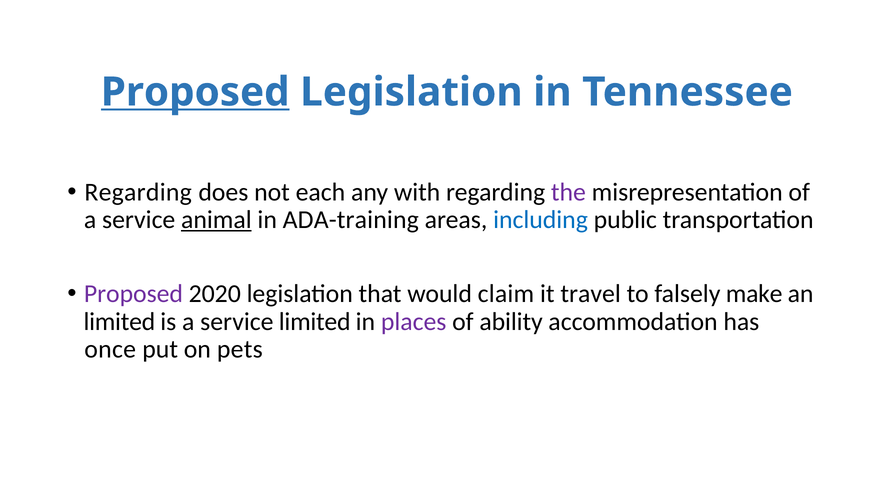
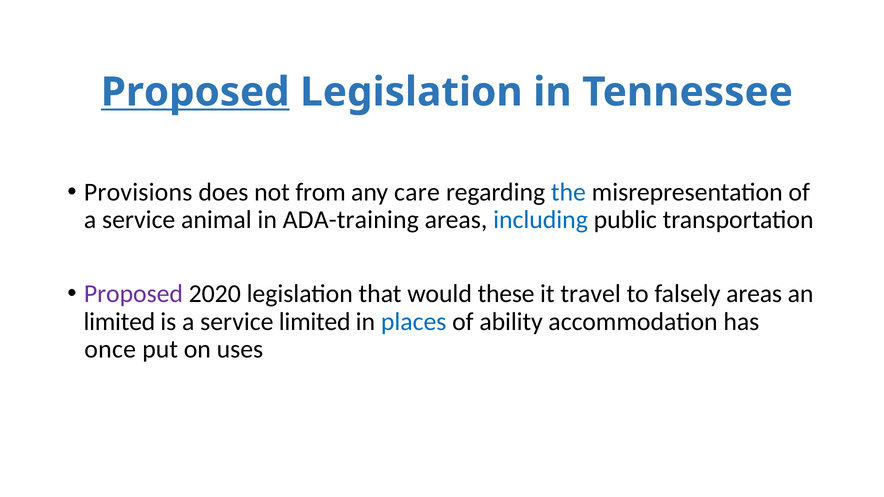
Regarding at (138, 192): Regarding -> Provisions
each: each -> from
with: with -> care
the colour: purple -> blue
animal underline: present -> none
claim: claim -> these
falsely make: make -> areas
places colour: purple -> blue
pets: pets -> uses
